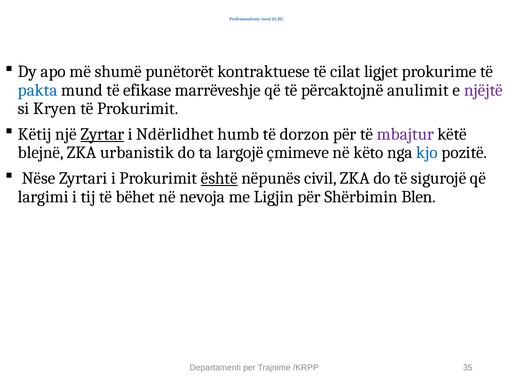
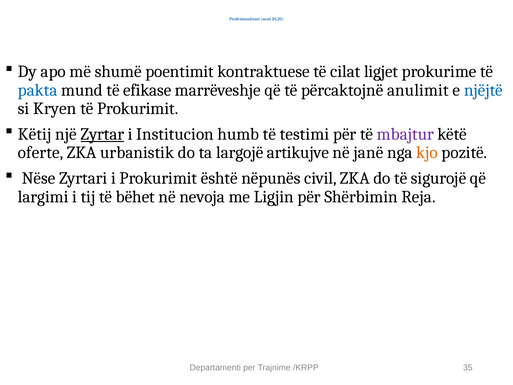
punëtorët: punëtorët -> poentimit
njëjtë colour: purple -> blue
Ndërlidhet: Ndërlidhet -> Institucion
dorzon: dorzon -> testimi
blejnë: blejnë -> oferte
çmimeve: çmimeve -> artikujve
këto: këto -> janë
kjo colour: blue -> orange
është underline: present -> none
Blen: Blen -> Reja
